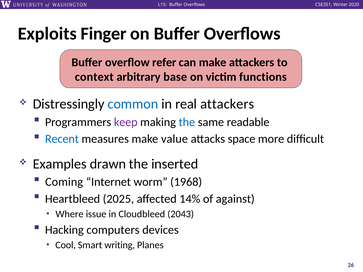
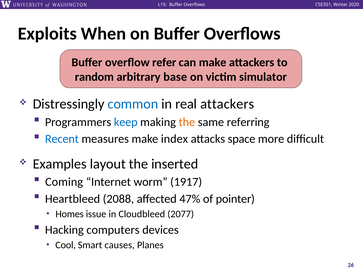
Finger: Finger -> When
context: context -> random
functions: functions -> simulator
keep colour: purple -> blue
the at (187, 122) colour: blue -> orange
readable: readable -> referring
value: value -> index
drawn: drawn -> layout
1968: 1968 -> 1917
2025: 2025 -> 2088
14%: 14% -> 47%
against: against -> pointer
Where: Where -> Homes
2043: 2043 -> 2077
writing: writing -> causes
